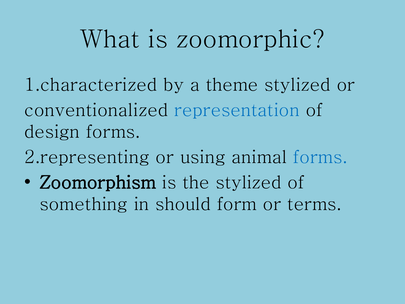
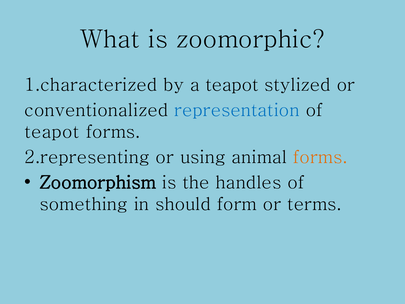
a theme: theme -> teapot
design at (52, 132): design -> teapot
forms at (320, 157) colour: blue -> orange
the stylized: stylized -> handles
